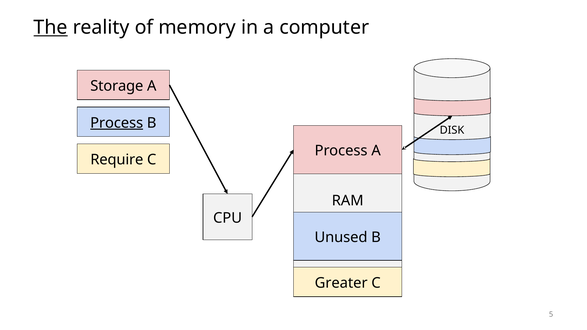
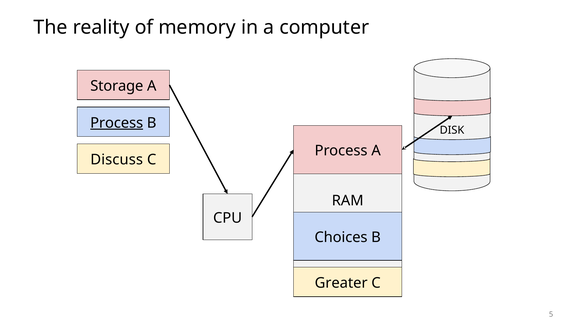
The underline: present -> none
Require: Require -> Discuss
Unused: Unused -> Choices
